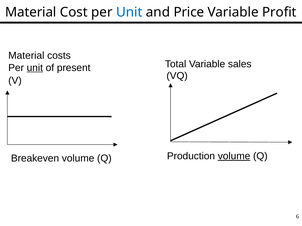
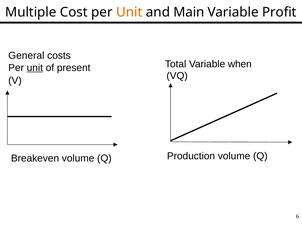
Material at (31, 12): Material -> Multiple
Unit at (129, 12) colour: blue -> orange
Price: Price -> Main
Material at (26, 56): Material -> General
sales: sales -> when
volume at (234, 156) underline: present -> none
